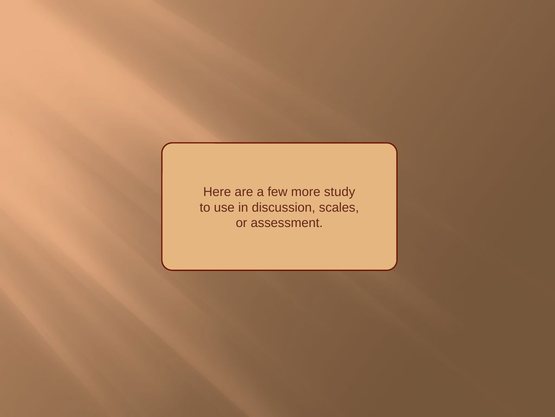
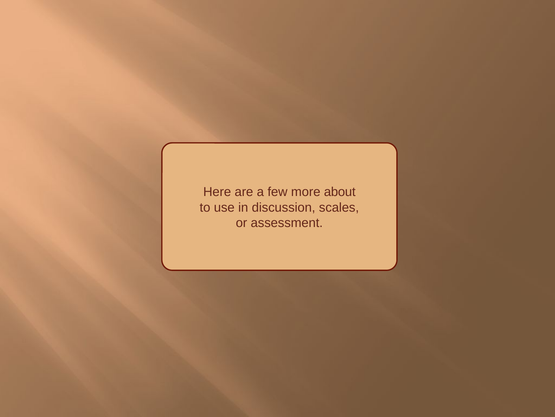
study: study -> about
